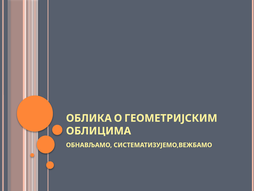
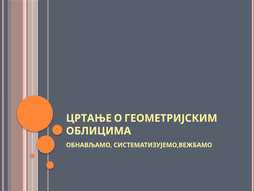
ОБЛИКА: ОБЛИКА -> ЦРТАЊЕ
